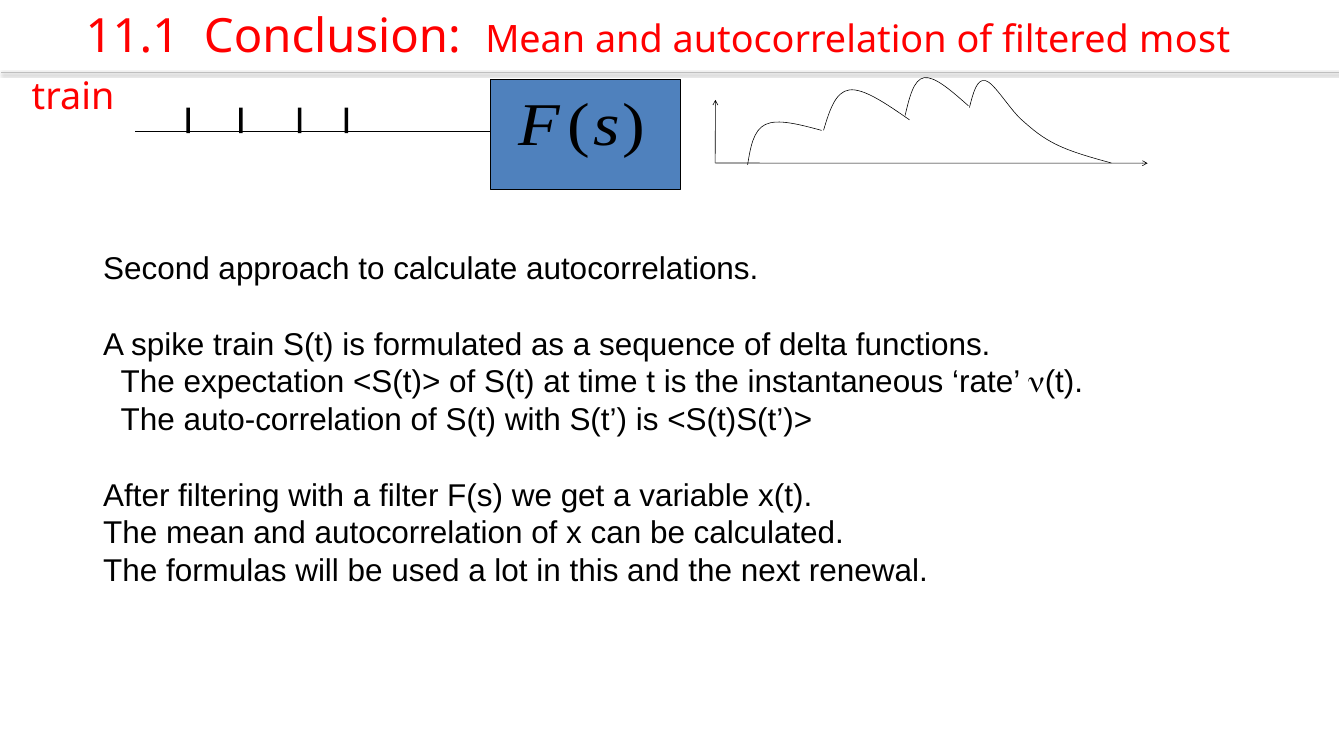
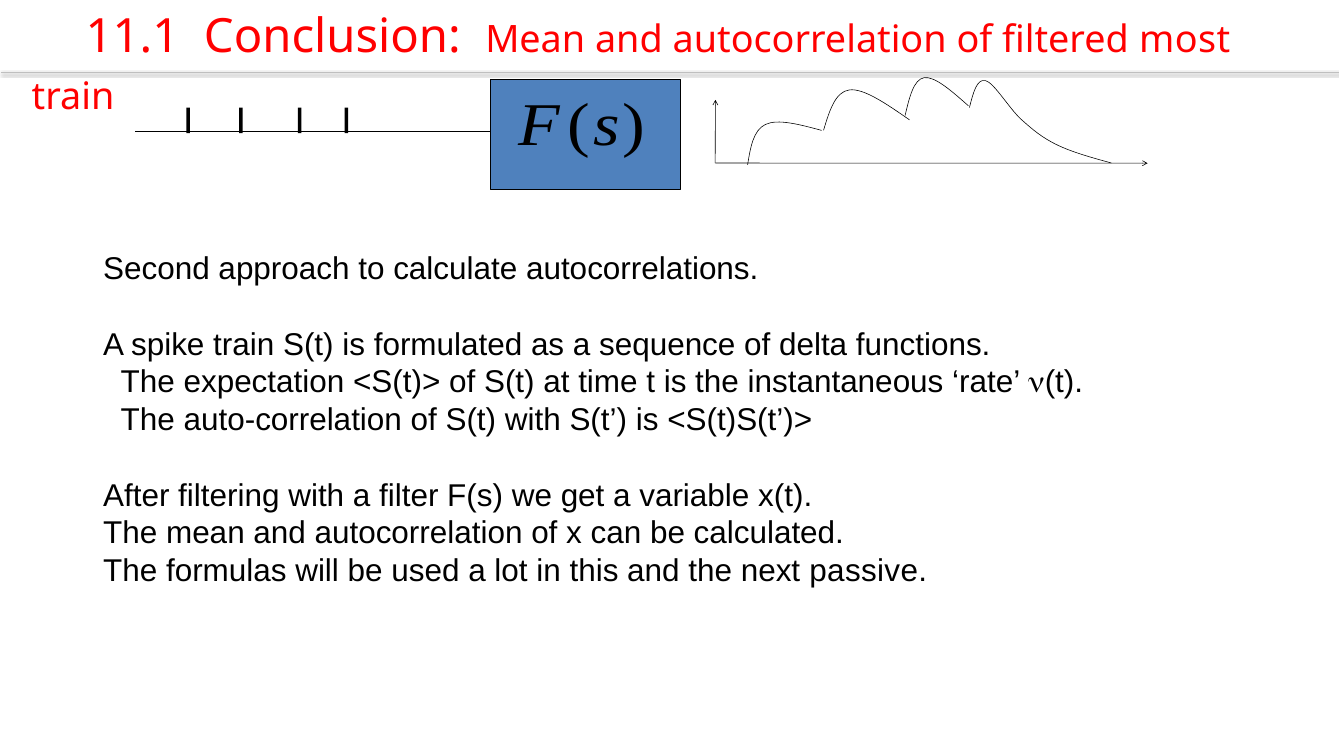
renewal: renewal -> passive
